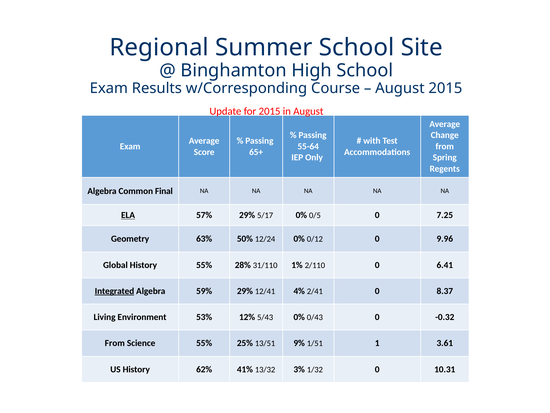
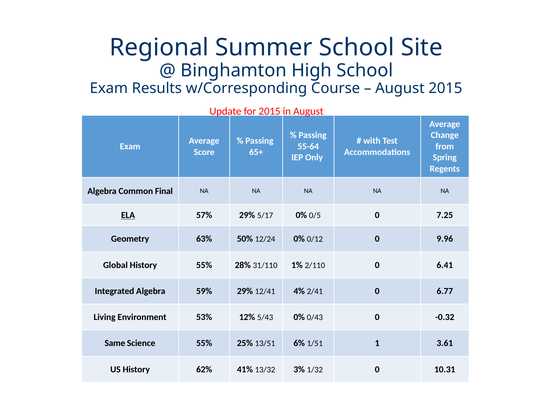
Integrated underline: present -> none
8.37: 8.37 -> 6.77
From at (115, 343): From -> Same
9%: 9% -> 6%
